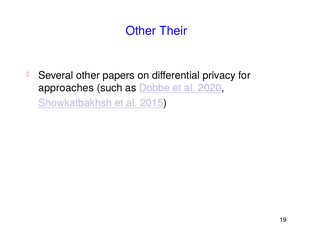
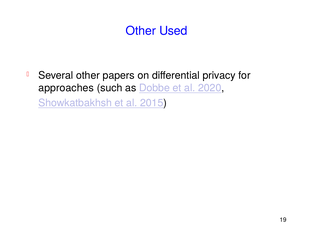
Their: Their -> Used
